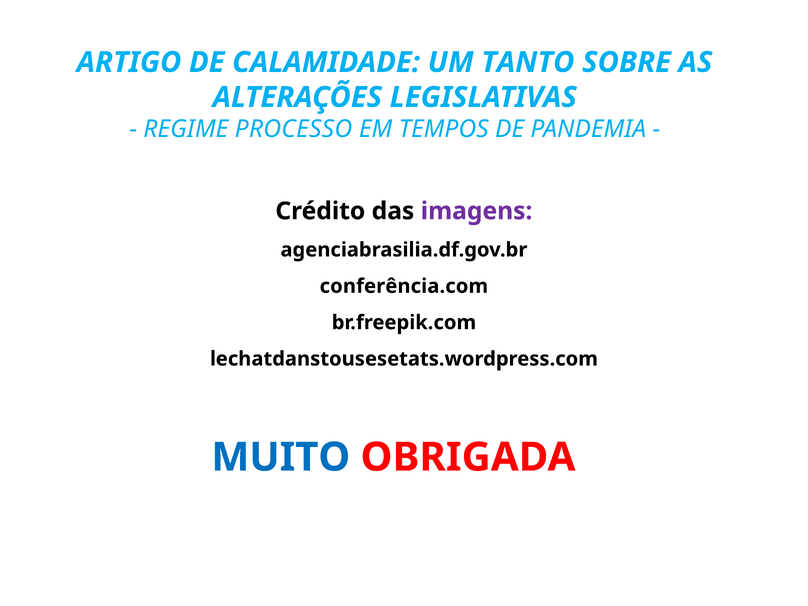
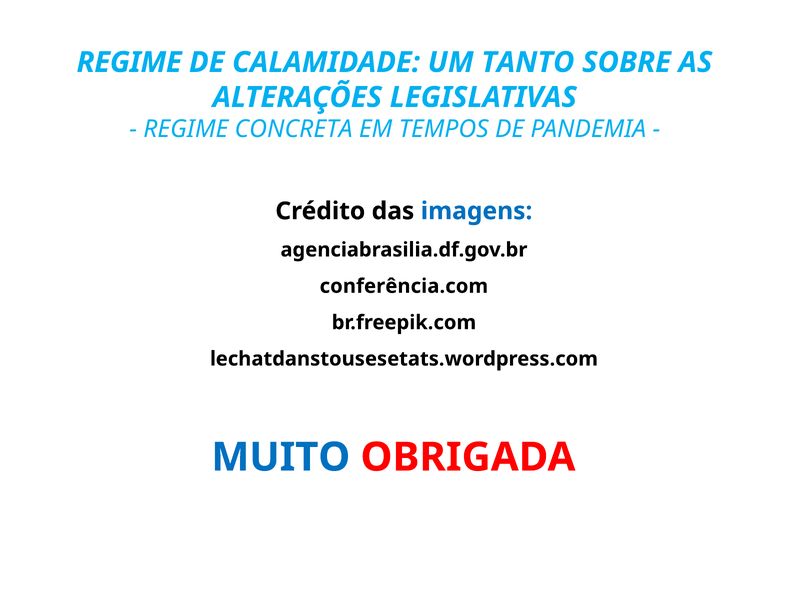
ARTIGO at (129, 62): ARTIGO -> REGIME
PROCESSO: PROCESSO -> CONCRETA
imagens colour: purple -> blue
